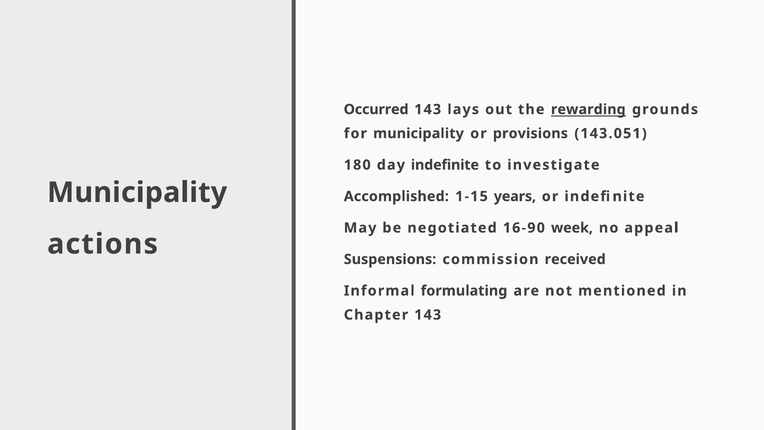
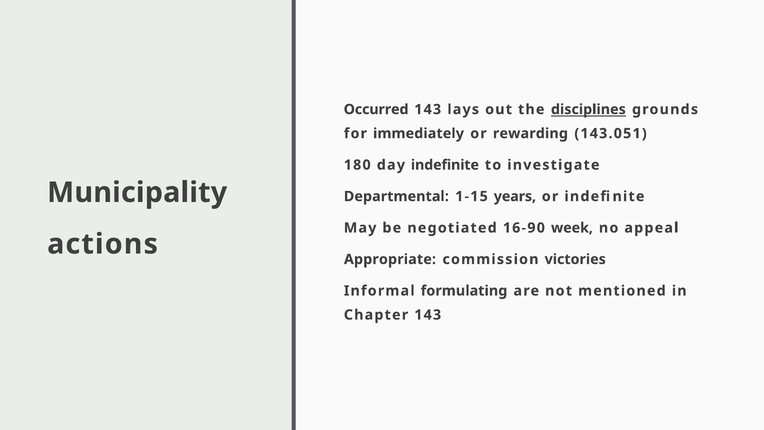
rewarding: rewarding -> disciplines
for municipality: municipality -> immediately
provisions: provisions -> rewarding
Accomplished: Accomplished -> Departmental
Suspensions: Suspensions -> Appropriate
received: received -> victories
